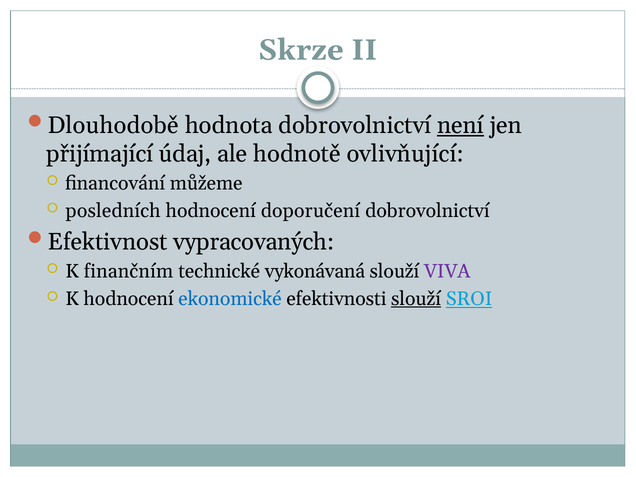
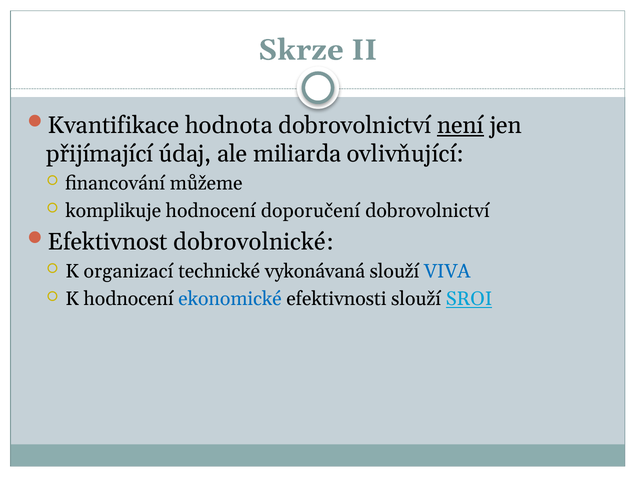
Dlouhodobě: Dlouhodobě -> Kvantifikace
hodnotě: hodnotě -> miliarda
posledních: posledních -> komplikuje
vypracovaných: vypracovaných -> dobrovolnické
finančním: finančním -> organizací
VIVA colour: purple -> blue
slouží at (416, 299) underline: present -> none
